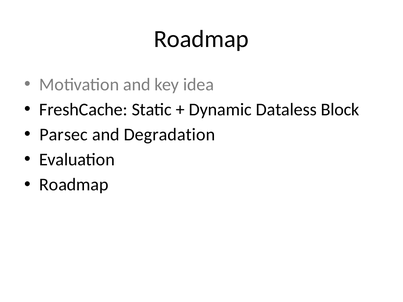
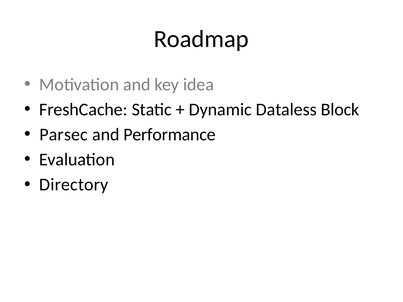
Degradation: Degradation -> Performance
Roadmap at (74, 185): Roadmap -> Directory
